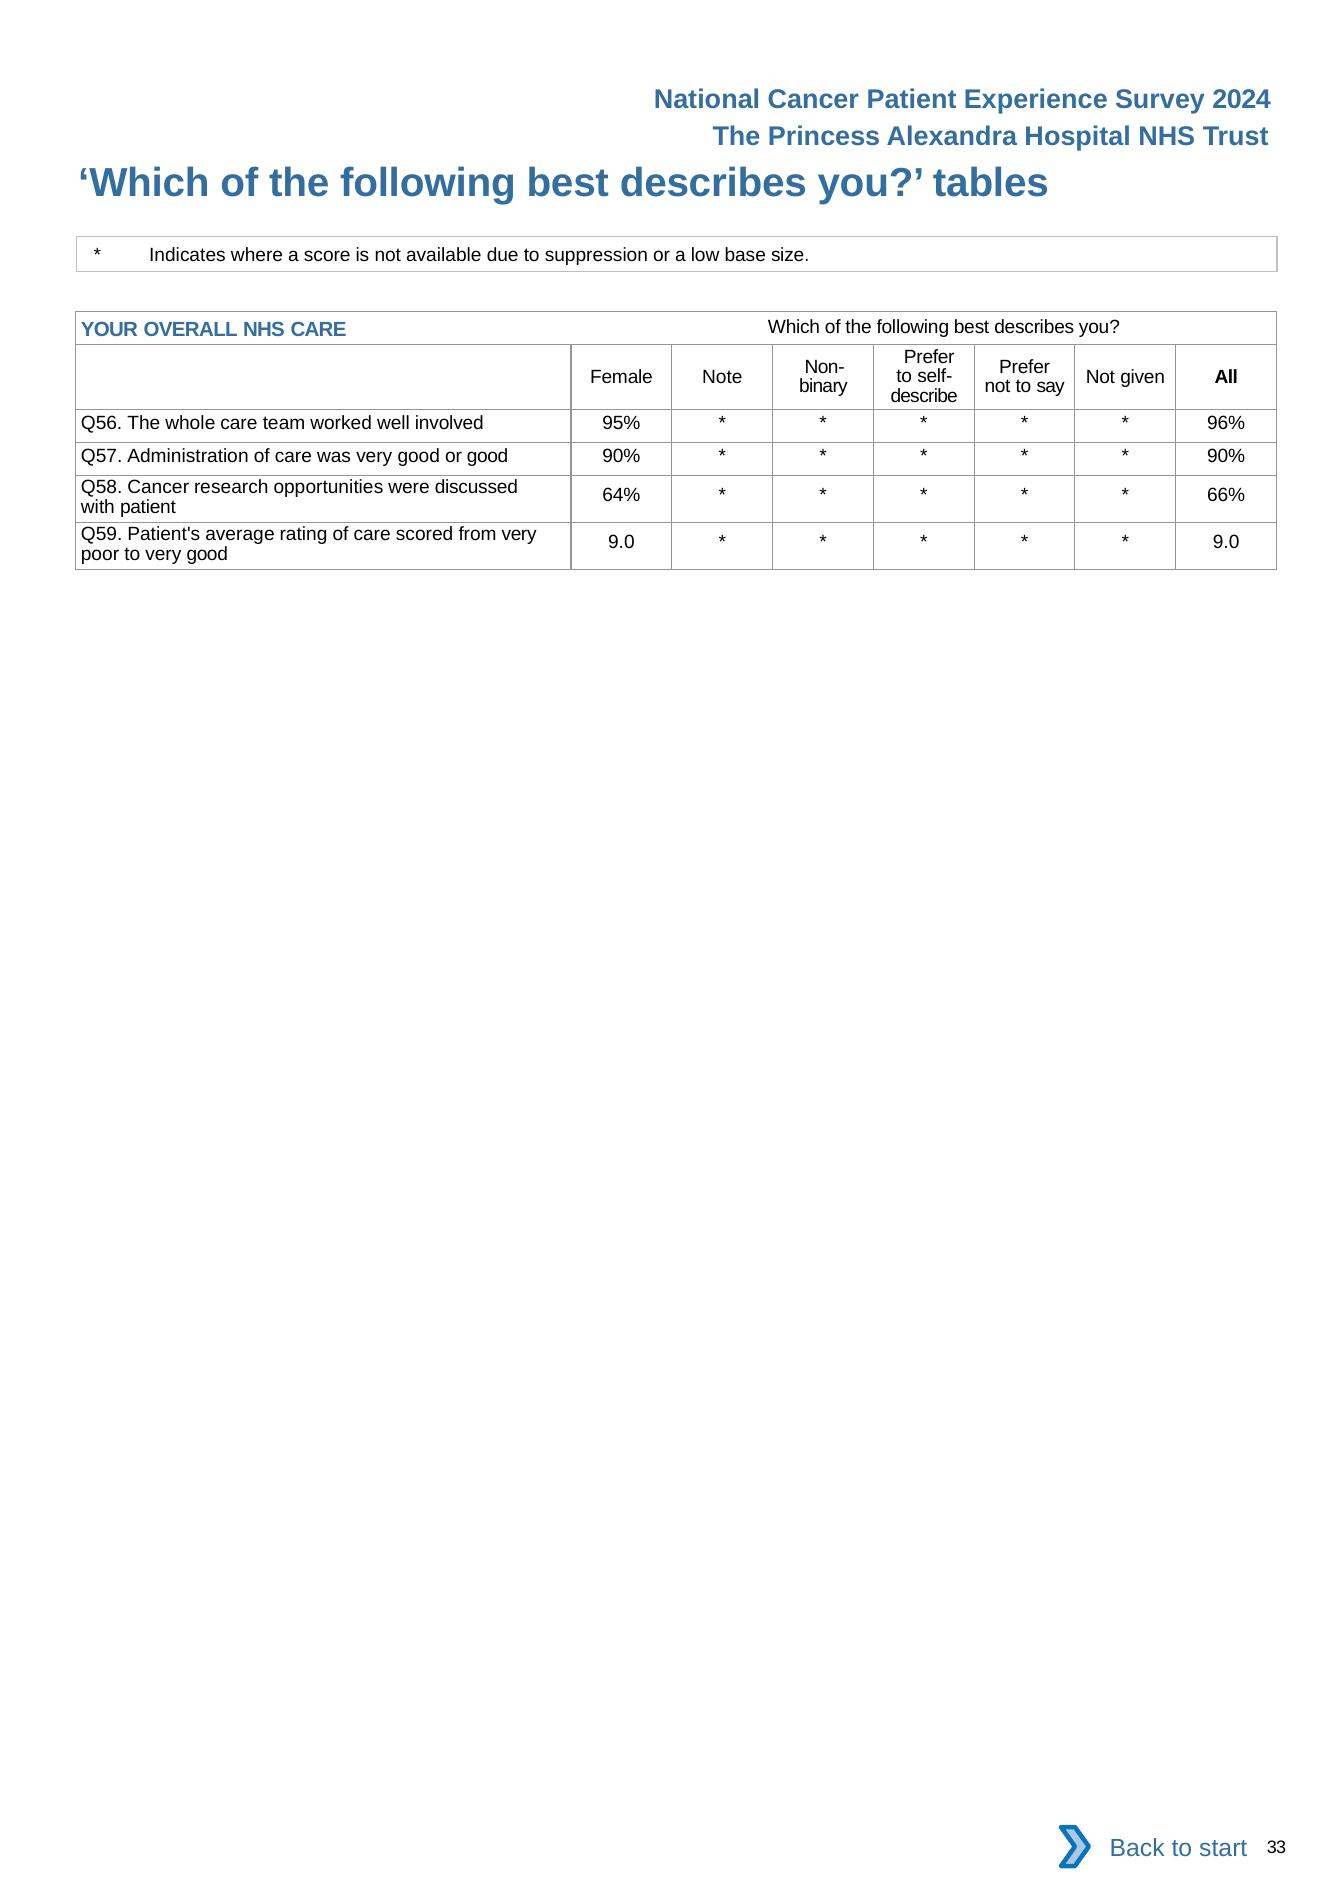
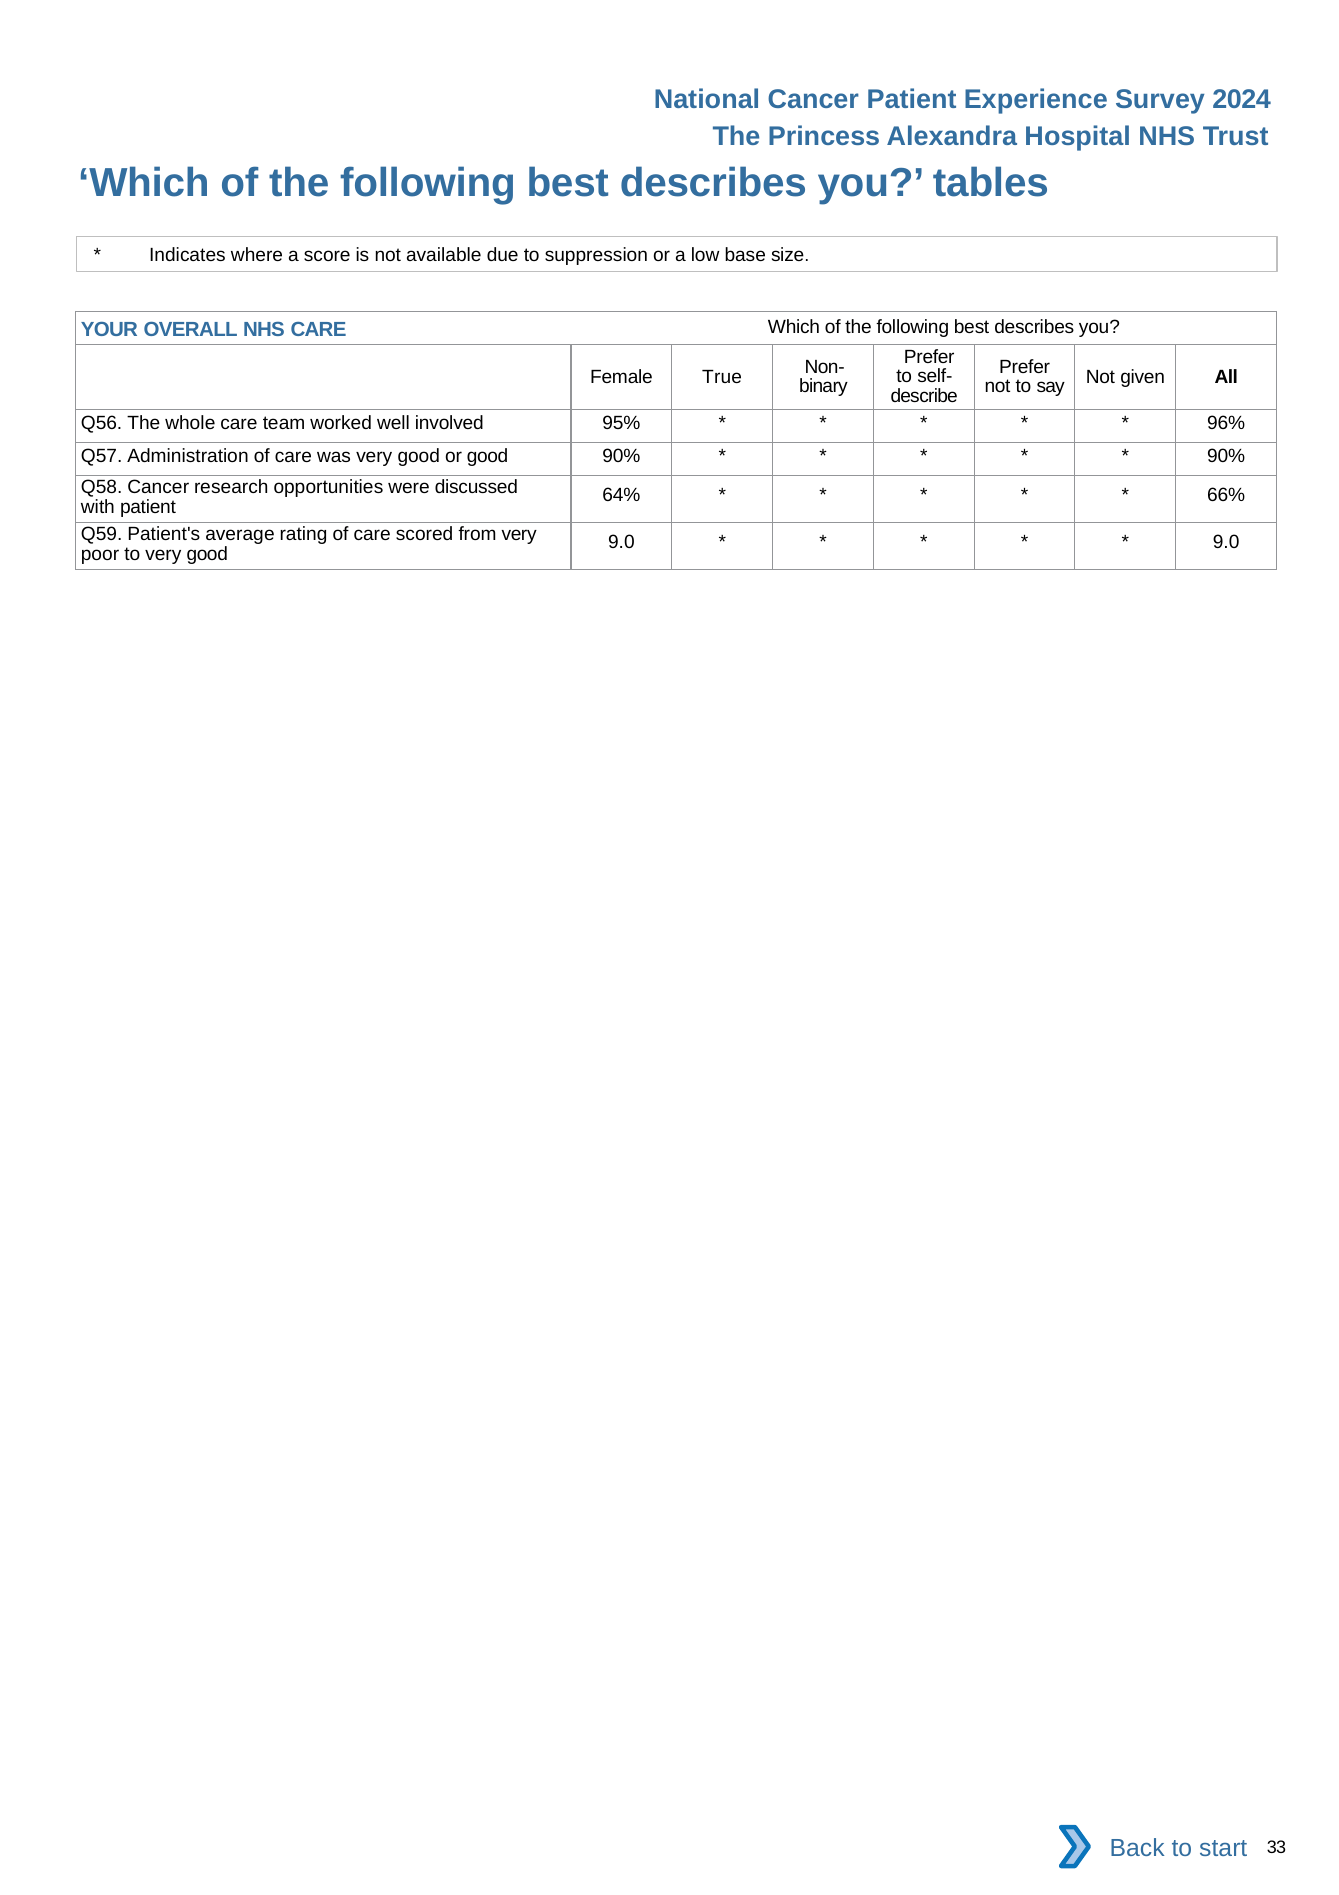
Note: Note -> True
